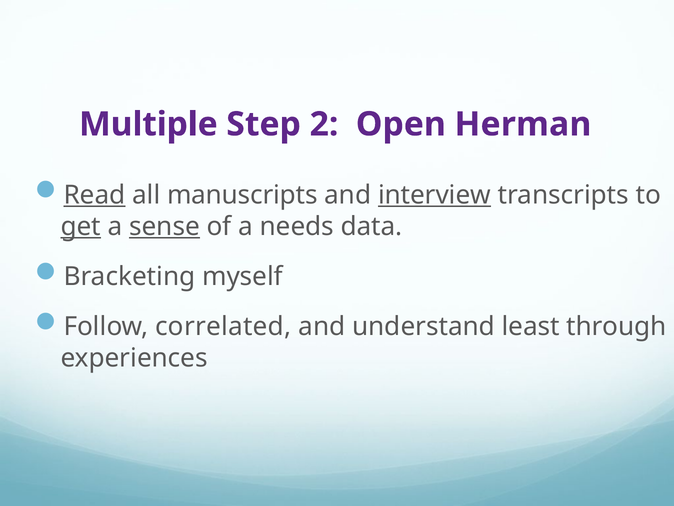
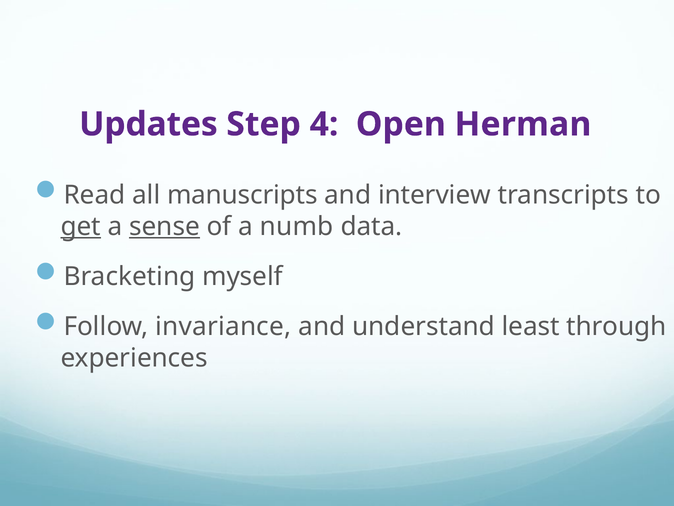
Multiple: Multiple -> Updates
2: 2 -> 4
Read underline: present -> none
interview underline: present -> none
needs: needs -> numb
correlated: correlated -> invariance
